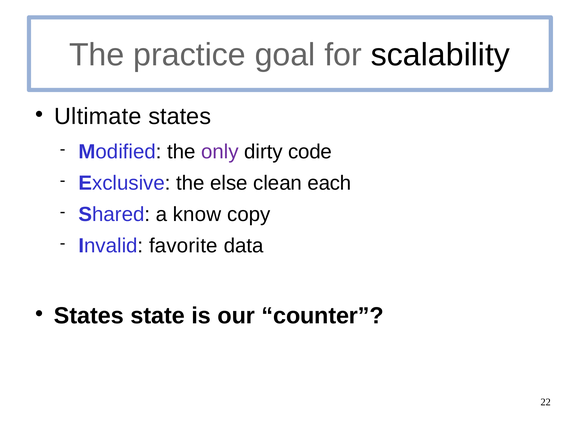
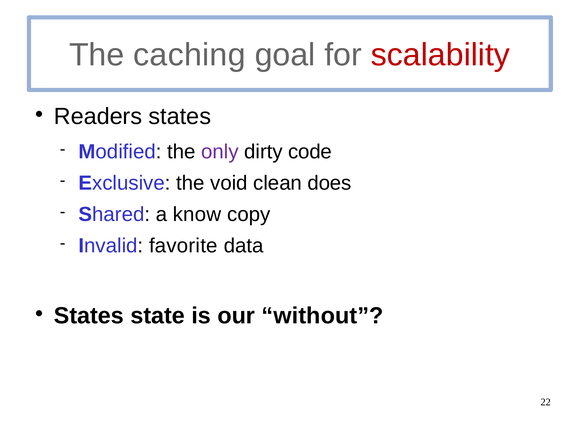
practice: practice -> caching
scalability colour: black -> red
Ultimate: Ultimate -> Readers
else: else -> void
each: each -> does
counter: counter -> without
